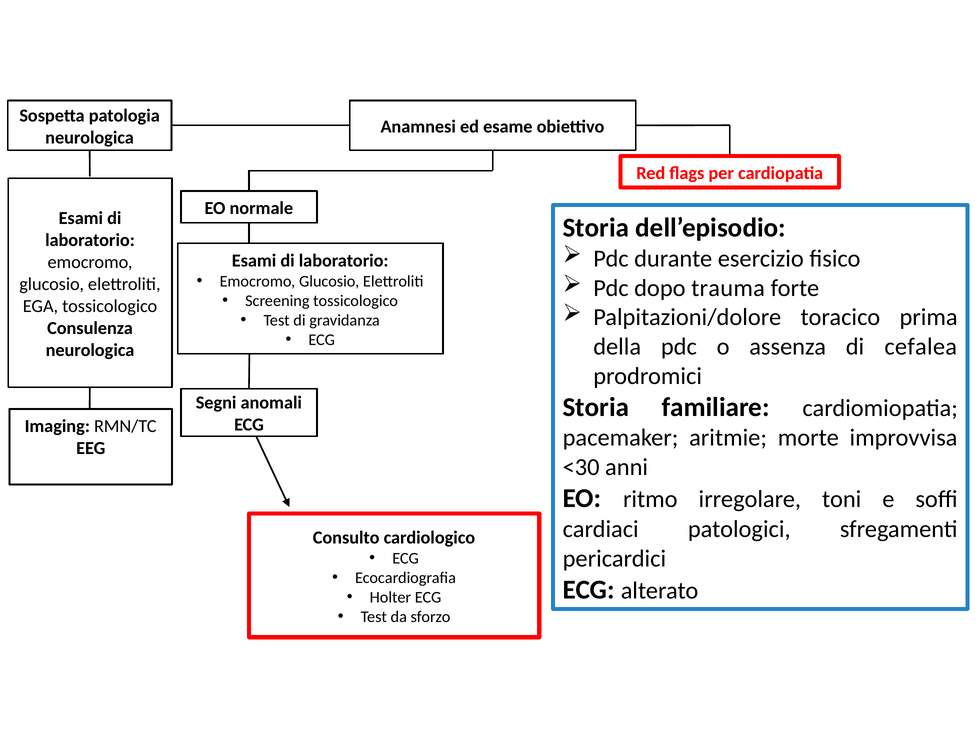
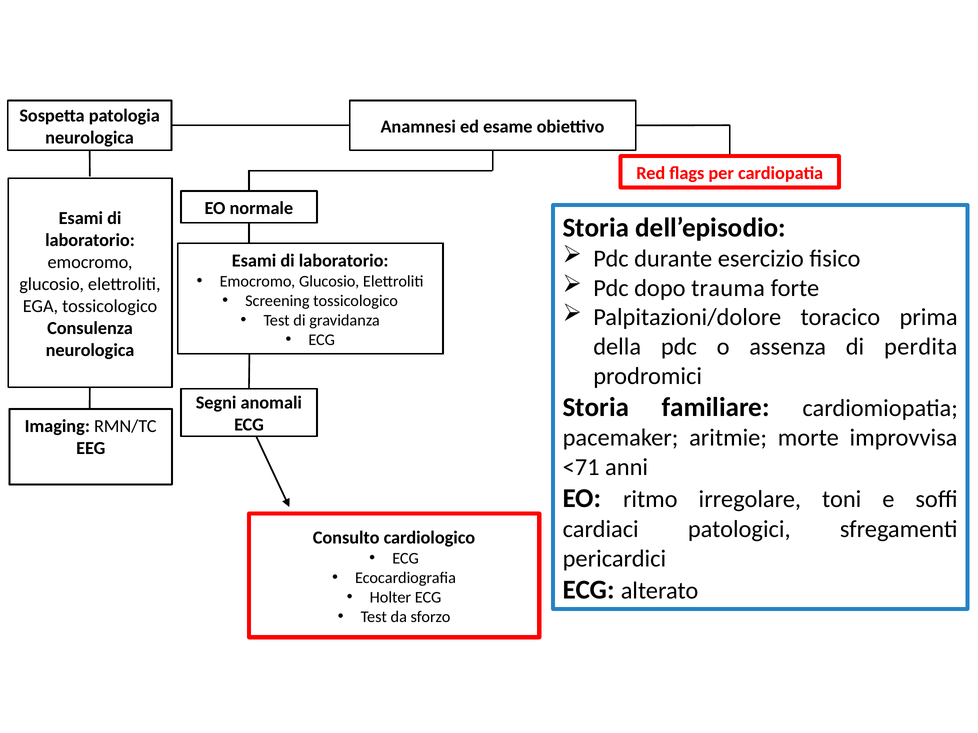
cefalea: cefalea -> perdita
<30: <30 -> <71
